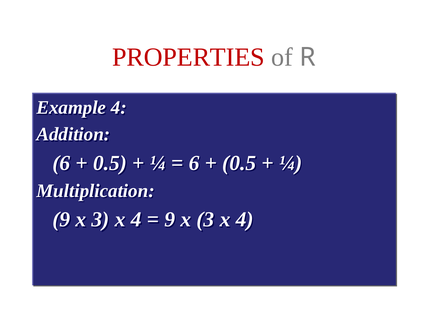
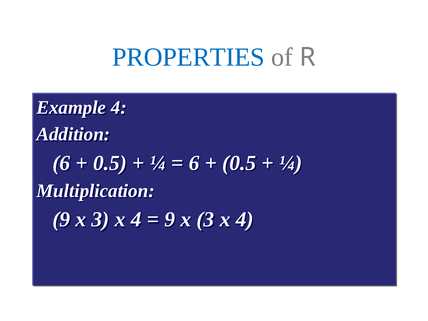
PROPERTIES colour: red -> blue
